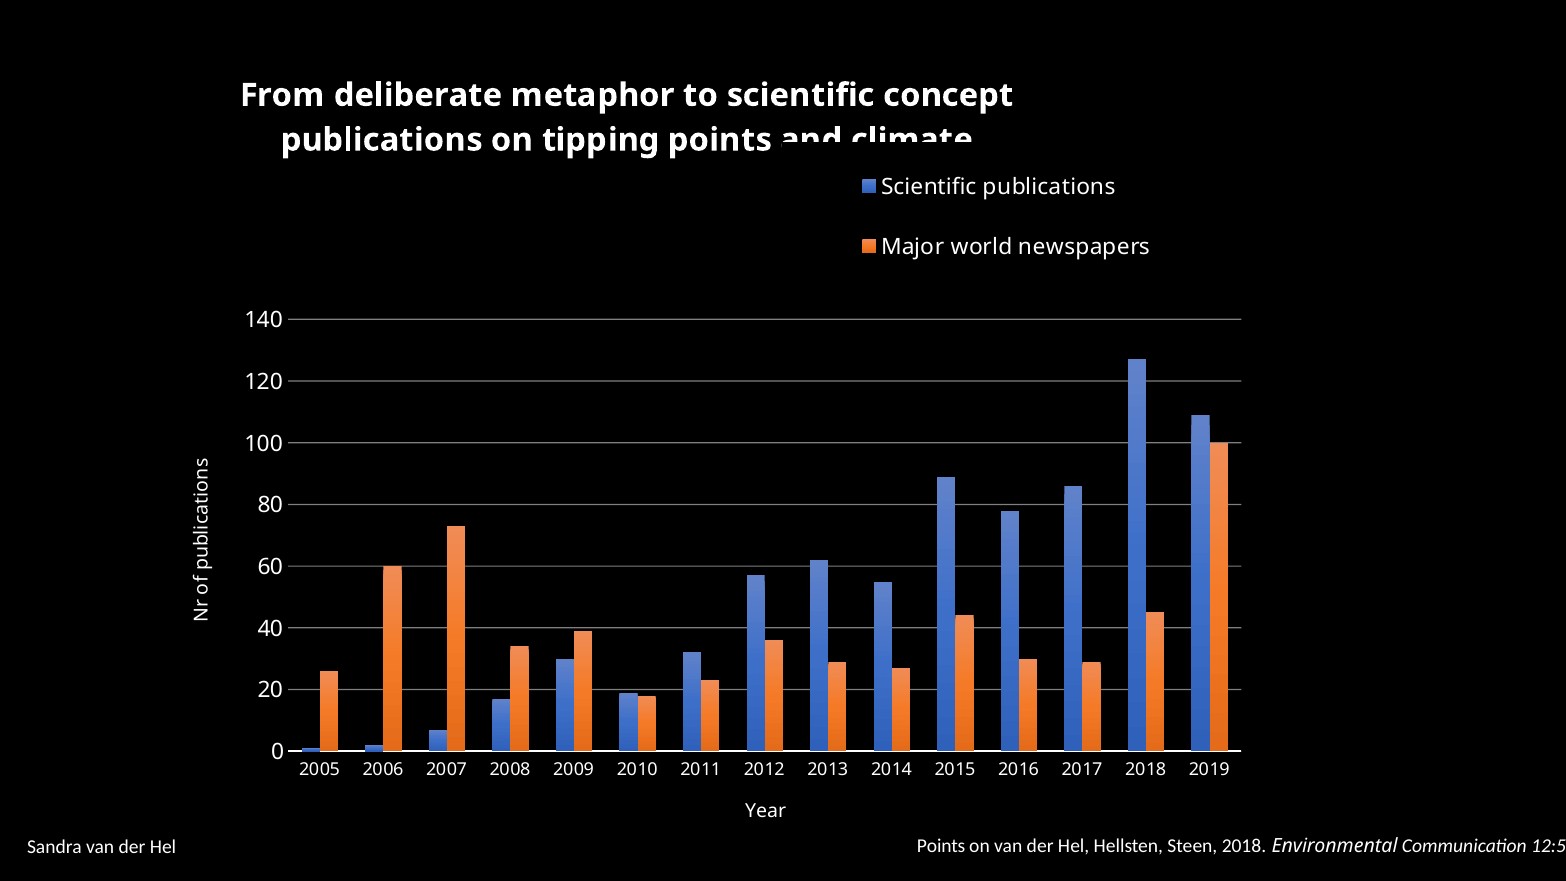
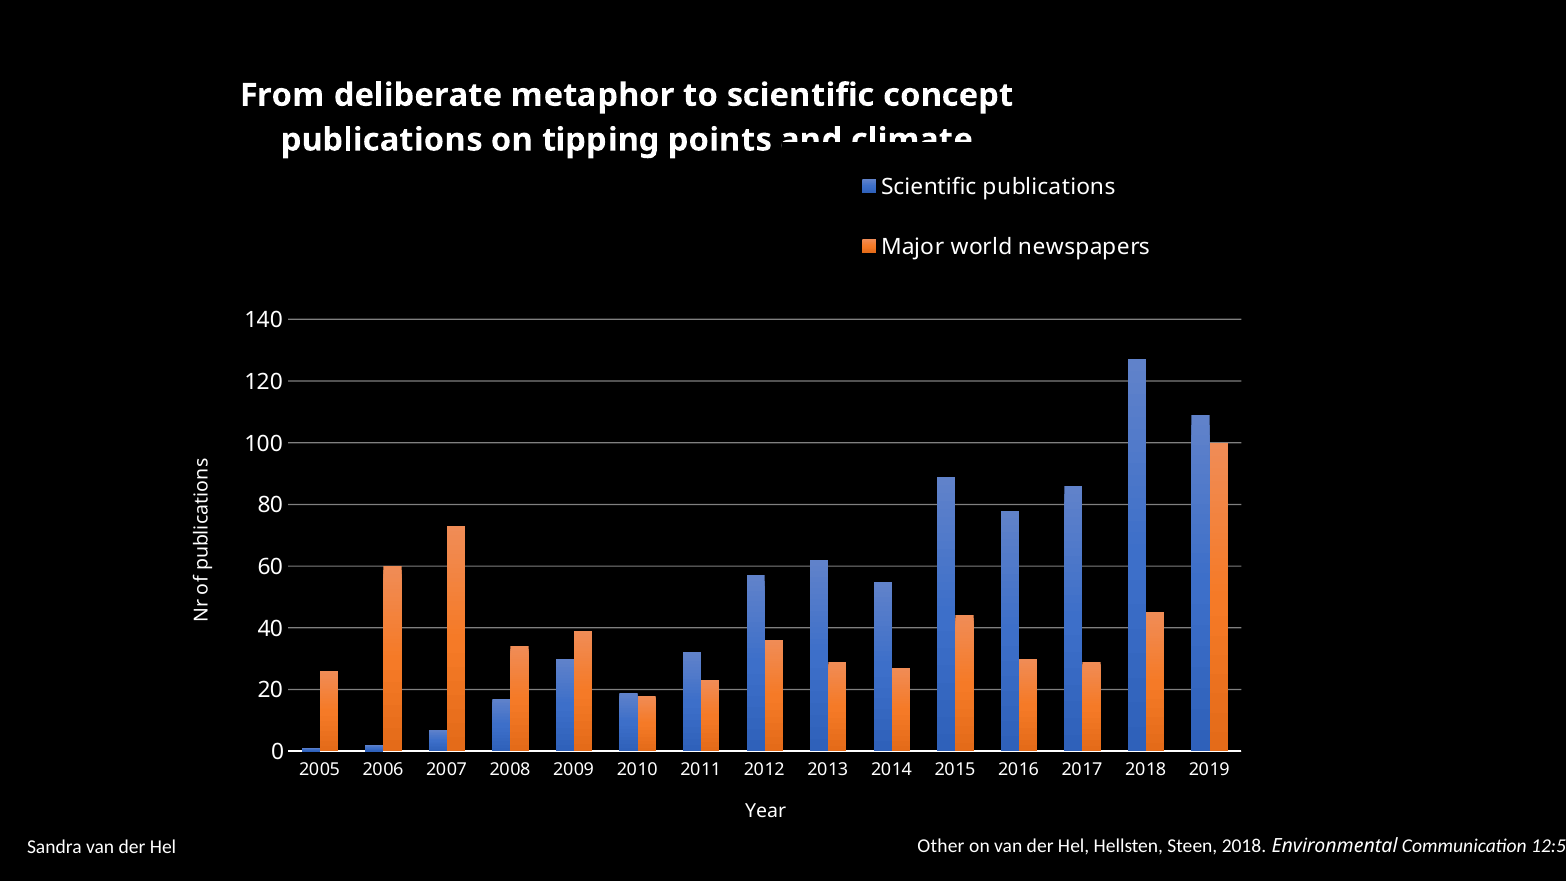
Points at (941, 846): Points -> Other
